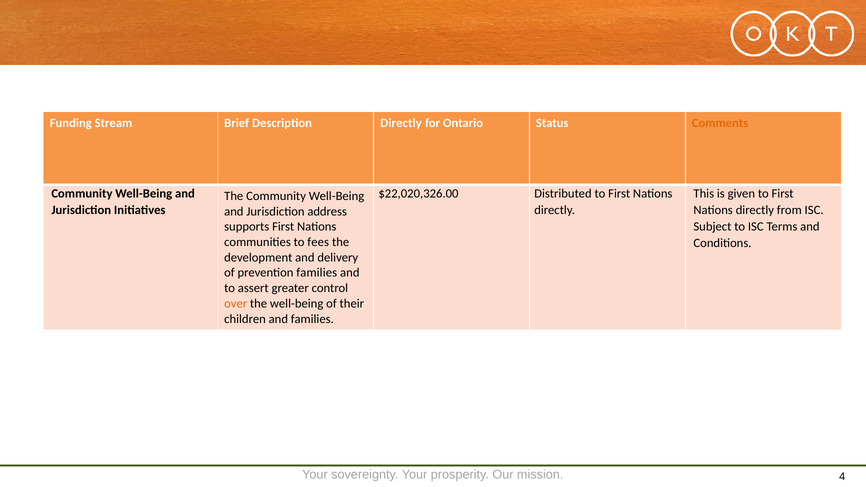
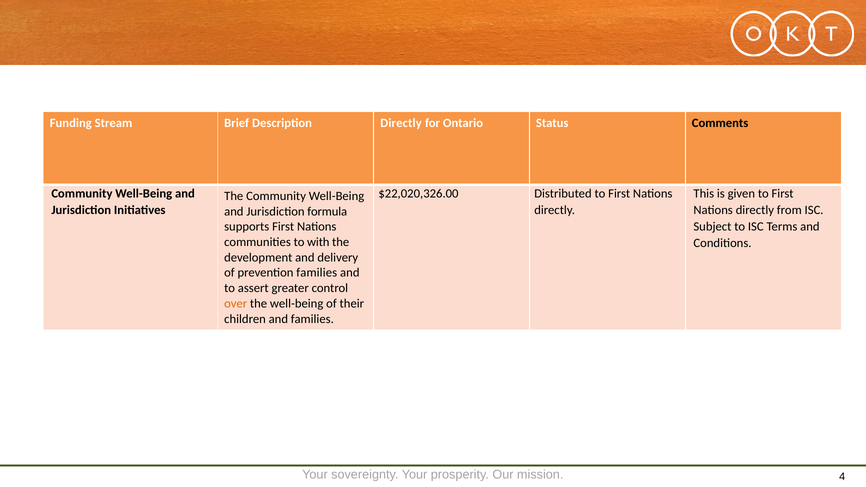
Comments colour: orange -> black
address: address -> formula
fees: fees -> with
